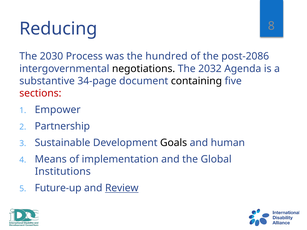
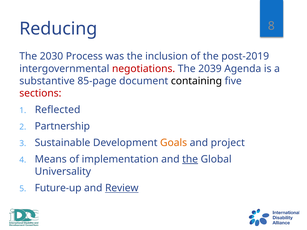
hundred: hundred -> inclusion
post-2086: post-2086 -> post-2019
negotiations colour: black -> red
2032: 2032 -> 2039
34-page: 34-page -> 85-page
Empower: Empower -> Reflected
Goals colour: black -> orange
human: human -> project
the at (190, 159) underline: none -> present
Institutions: Institutions -> Universality
